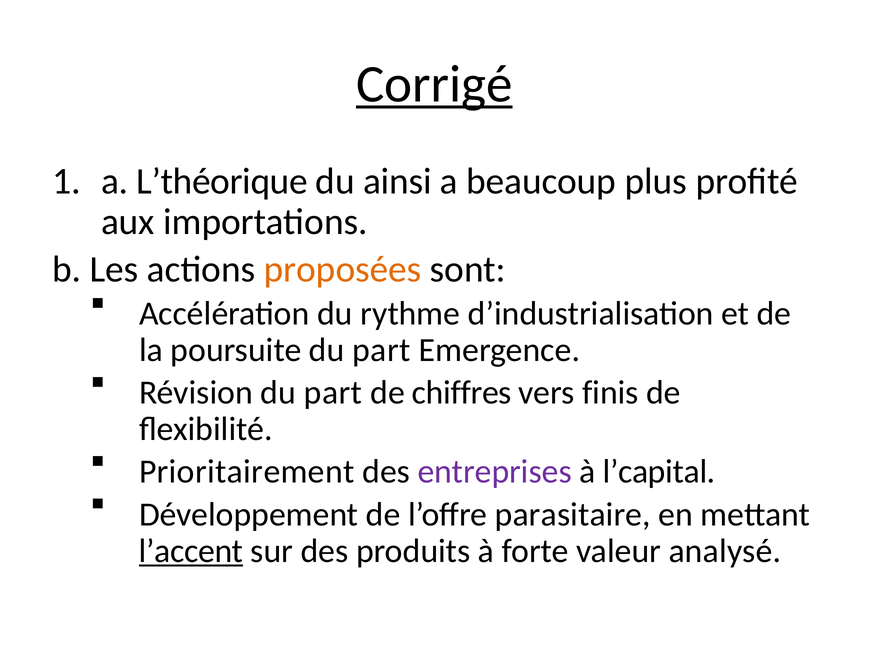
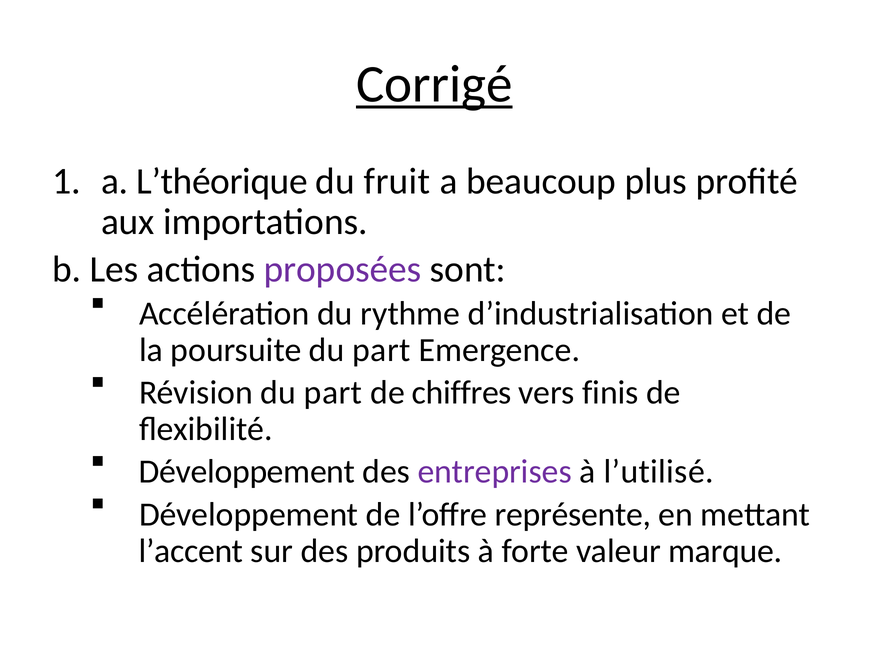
ainsi: ainsi -> fruit
proposées colour: orange -> purple
Prioritairement at (247, 472): Prioritairement -> Développement
l’capital: l’capital -> l’utilisé
parasitaire: parasitaire -> représente
l’accent underline: present -> none
analysé: analysé -> marque
